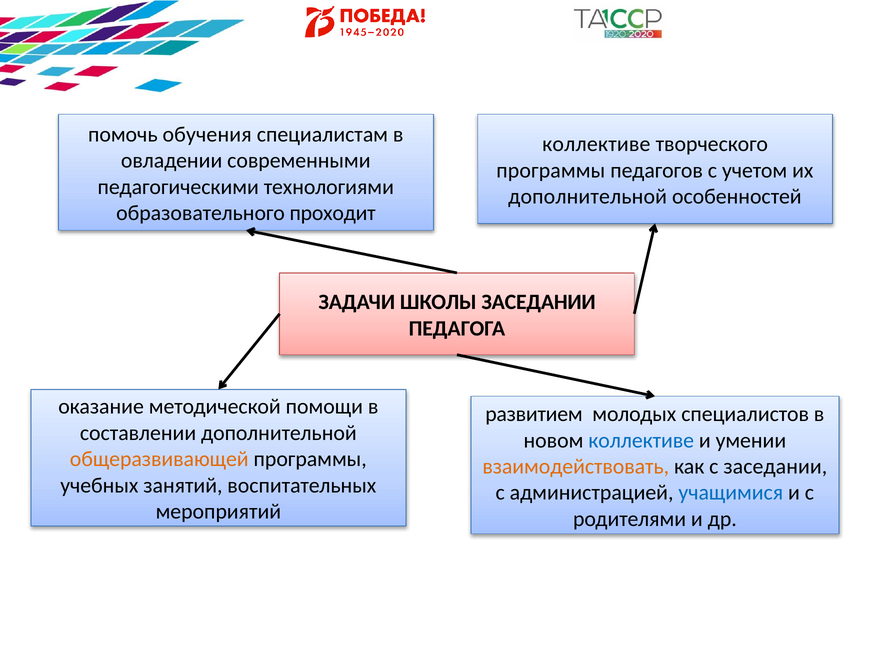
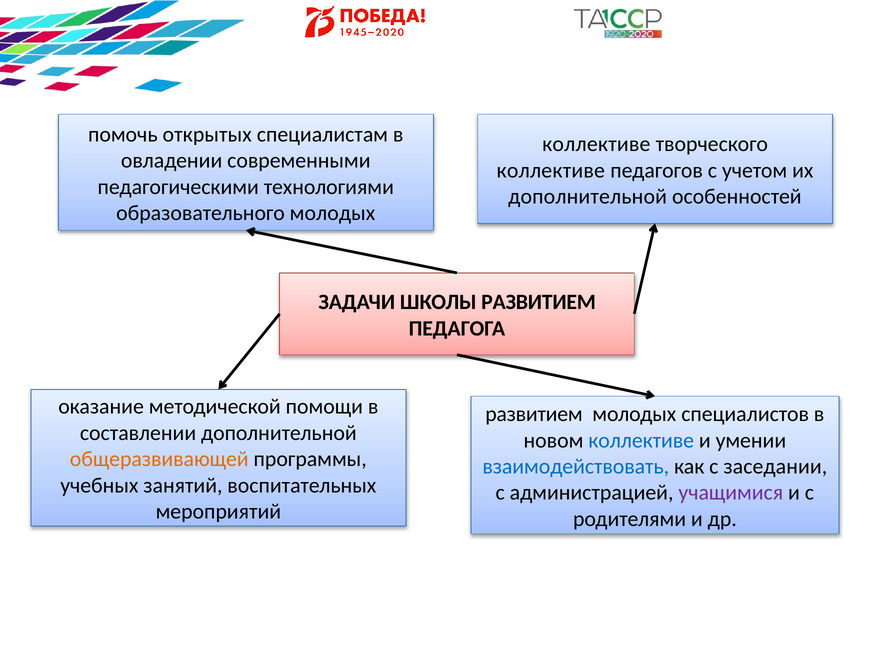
обучения: обучения -> открытых
программы at (551, 170): программы -> коллективе
образовательного проходит: проходит -> молодых
ШКОЛЫ ЗАСЕДАНИИ: ЗАСЕДАНИИ -> РАЗВИТИЕМ
взаимодействовать colour: orange -> blue
учащимися colour: blue -> purple
